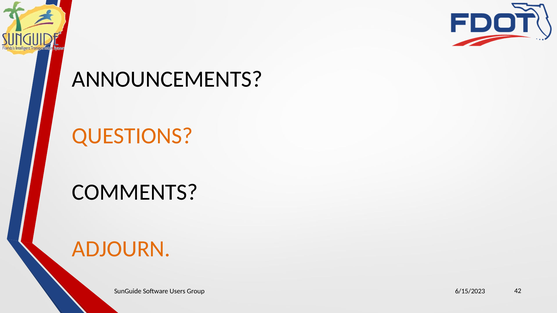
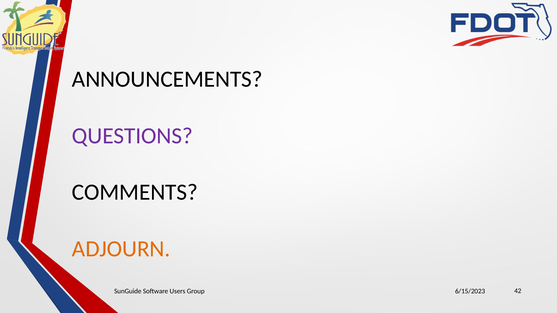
QUESTIONS colour: orange -> purple
